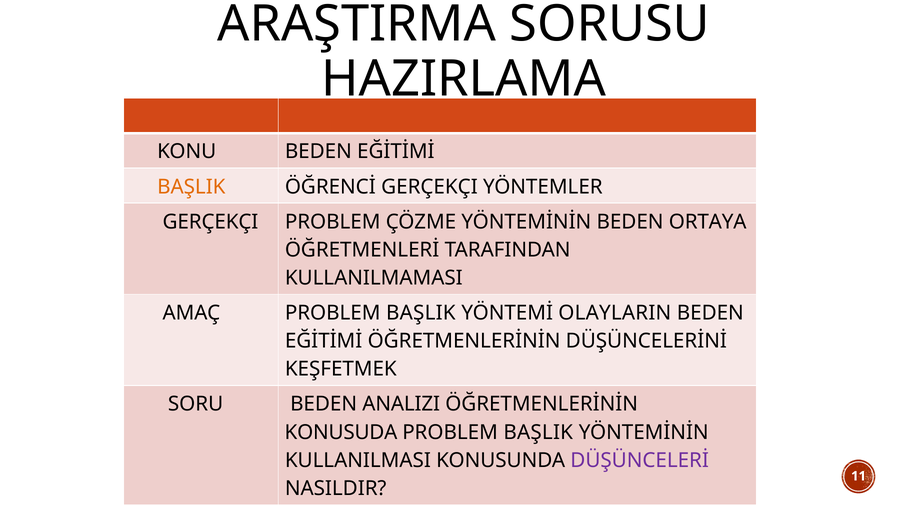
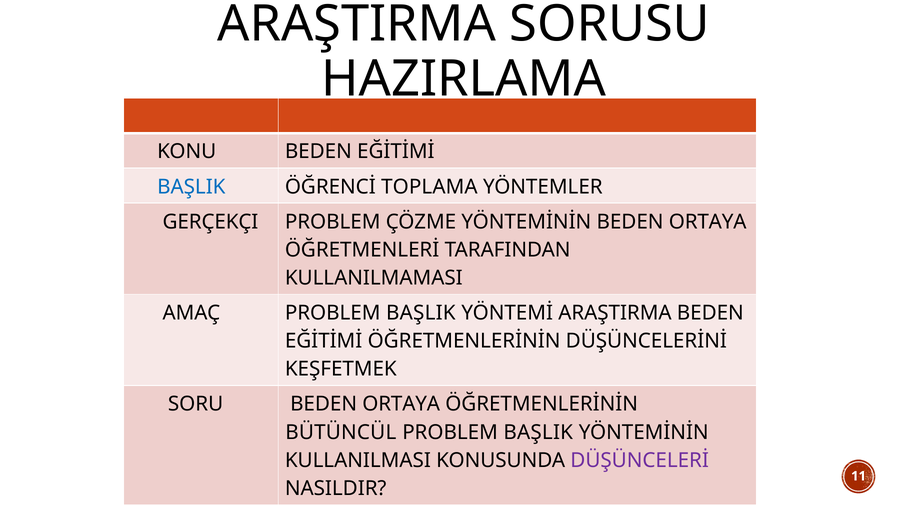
BAŞLIK at (191, 187) colour: orange -> blue
ÖĞRENCİ GERÇEKÇI: GERÇEKÇI -> TOPLAMA
YÖNTEMİ OLAYLARIN: OLAYLARIN -> ARAŞTIRMA
SORU BEDEN ANALIZI: ANALIZI -> ORTAYA
KONUSUDA: KONUSUDA -> BÜTÜNCÜL
